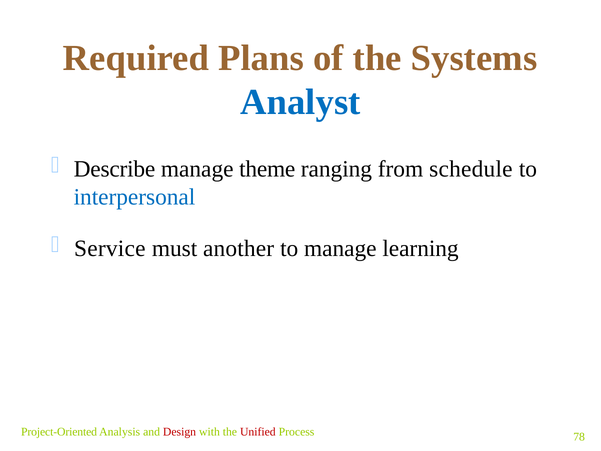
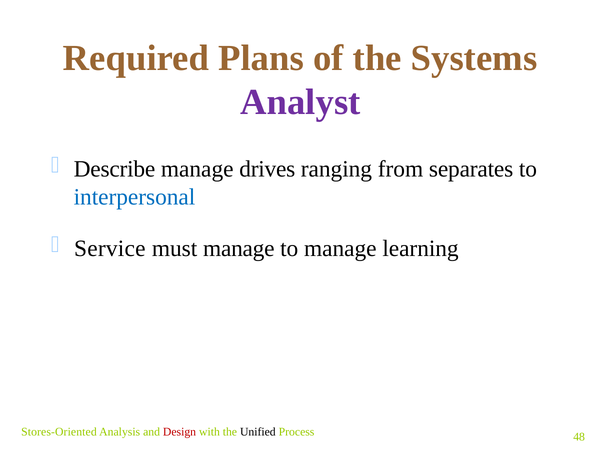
Analyst colour: blue -> purple
theme: theme -> drives
schedule: schedule -> separates
must another: another -> manage
Project-Oriented: Project-Oriented -> Stores-Oriented
Unified colour: red -> black
78: 78 -> 48
